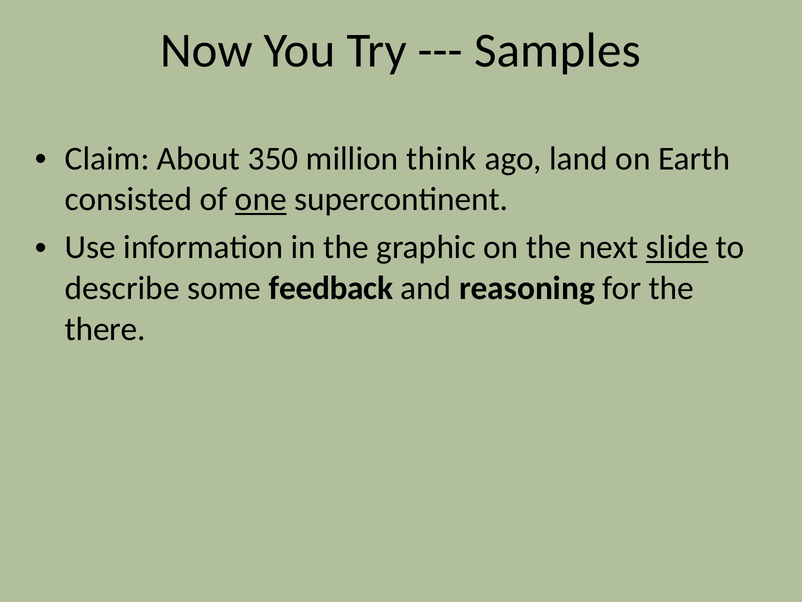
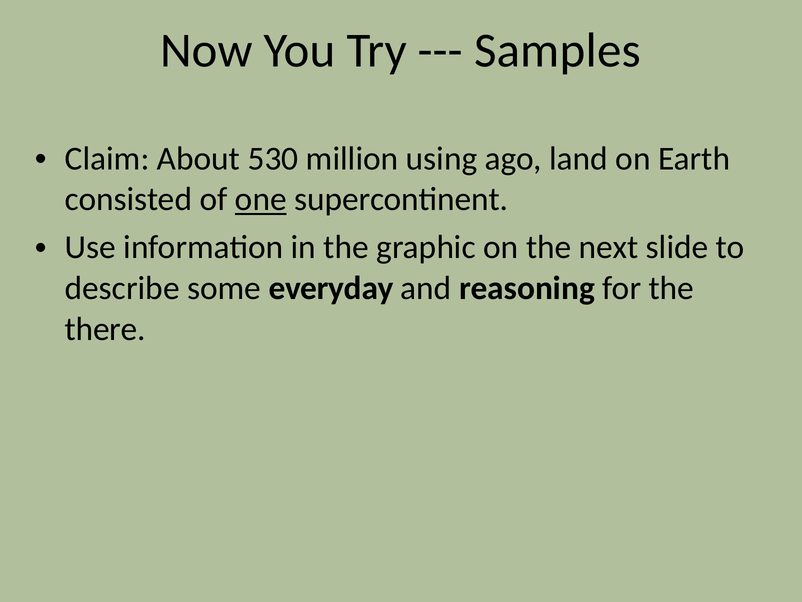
350: 350 -> 530
think: think -> using
slide underline: present -> none
feedback: feedback -> everyday
